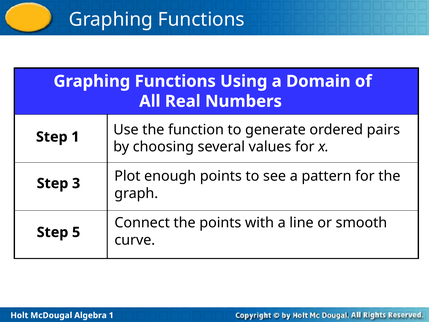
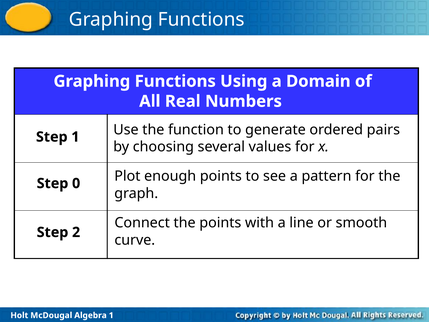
3: 3 -> 0
5: 5 -> 2
